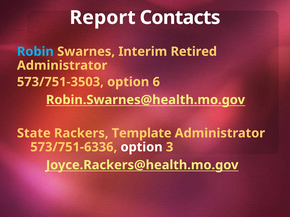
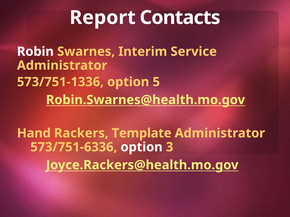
Robin colour: light blue -> white
Retired: Retired -> Service
573/751-3503: 573/751-3503 -> 573/751-1336
6: 6 -> 5
State: State -> Hand
